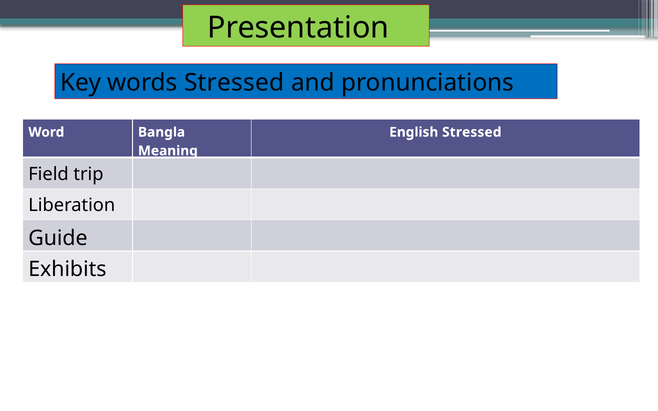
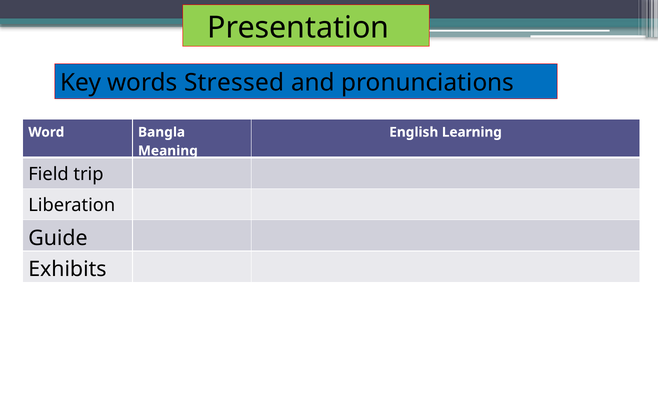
English Stressed: Stressed -> Learning
